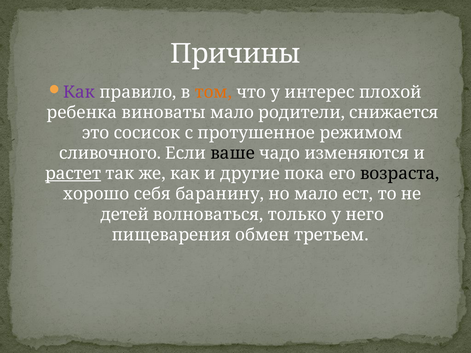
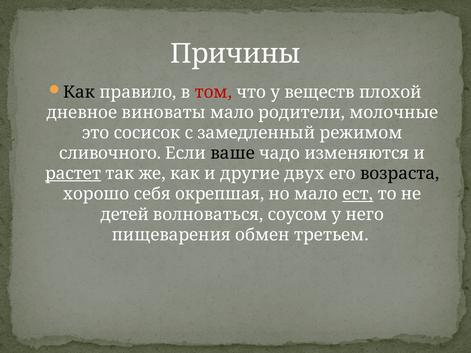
Как at (79, 92) colour: purple -> black
том colour: orange -> red
интерес: интерес -> веществ
ребенка: ребенка -> дневное
снижается: снижается -> молочные
протушенное: протушенное -> замедленный
пока: пока -> двух
баранину: баранину -> окрепшая
ест underline: none -> present
только: только -> соусом
